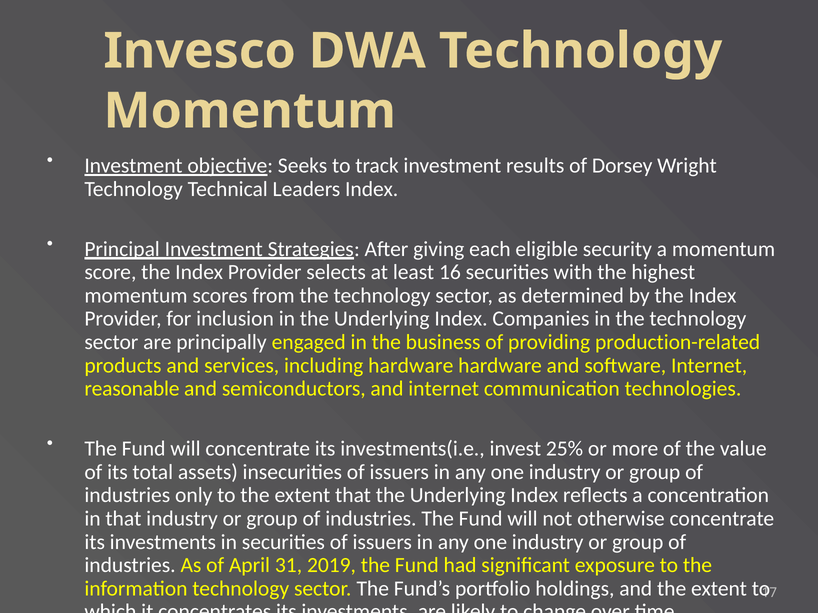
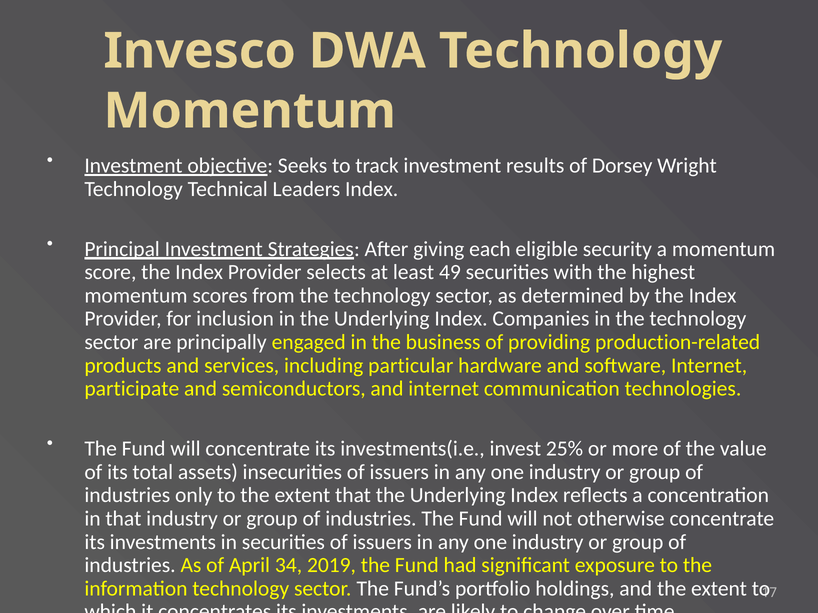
16: 16 -> 49
including hardware: hardware -> particular
reasonable: reasonable -> participate
31: 31 -> 34
